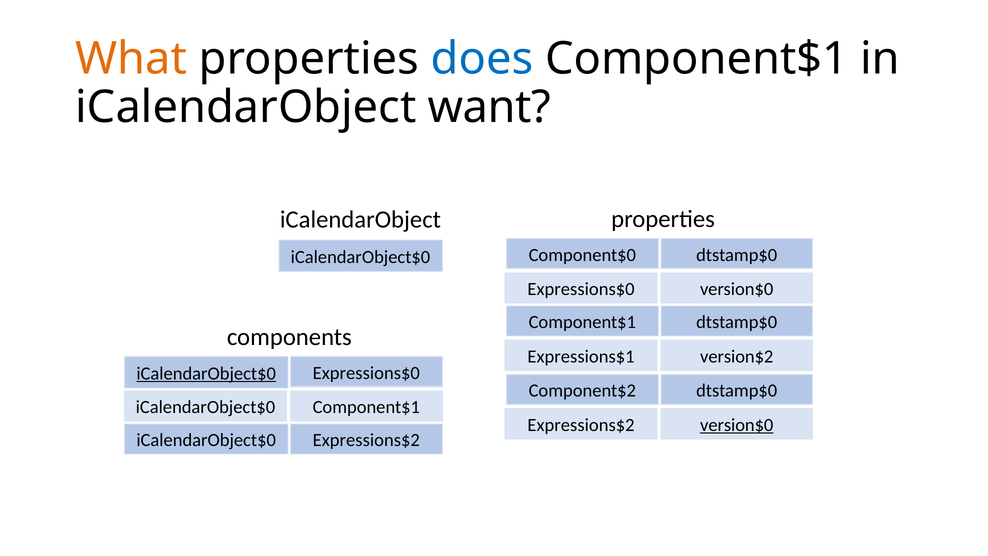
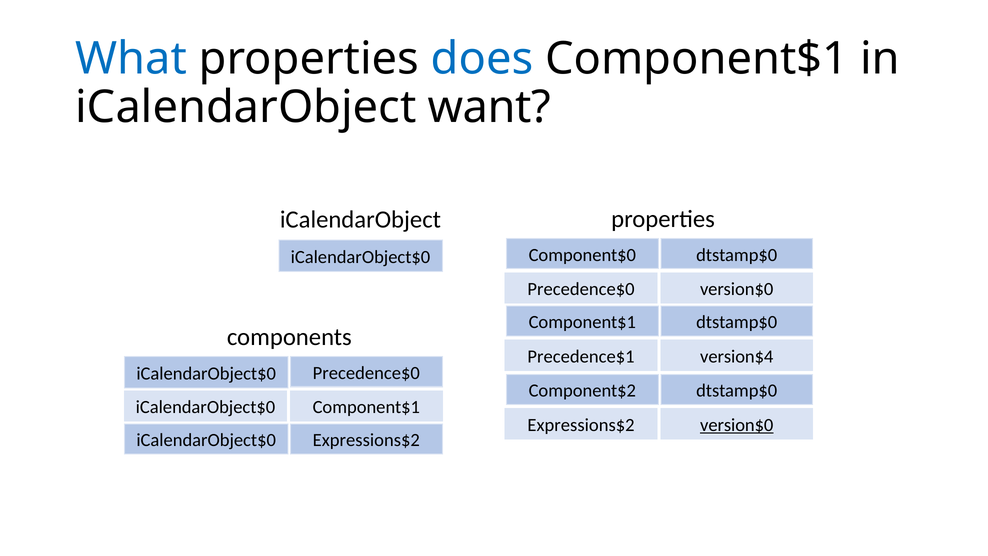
What colour: orange -> blue
Expressions$0 at (581, 289): Expressions$0 -> Precedence$0
Expressions$1: Expressions$1 -> Precedence$1
version$2: version$2 -> version$4
Expressions$0 at (366, 373): Expressions$0 -> Precedence$0
iCalendarObject$0 at (206, 374) underline: present -> none
